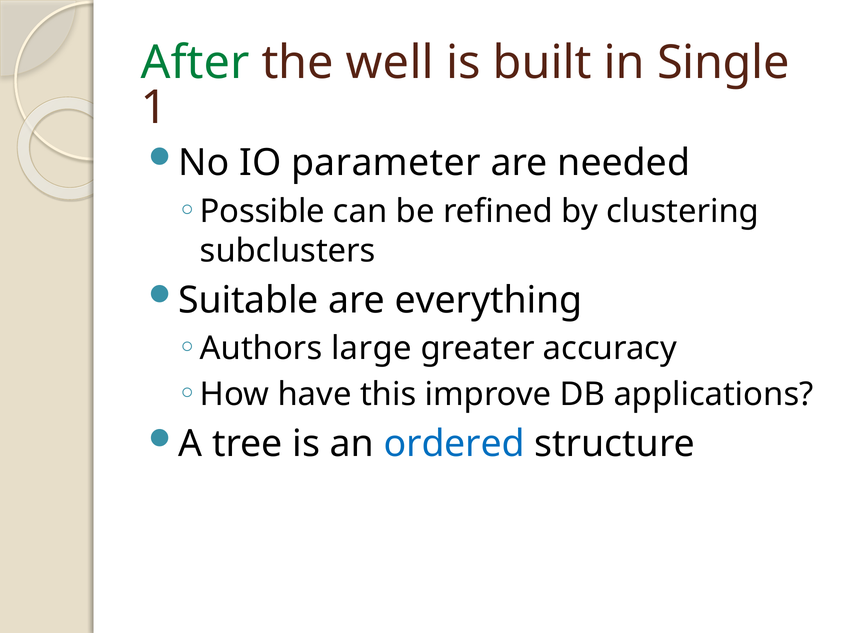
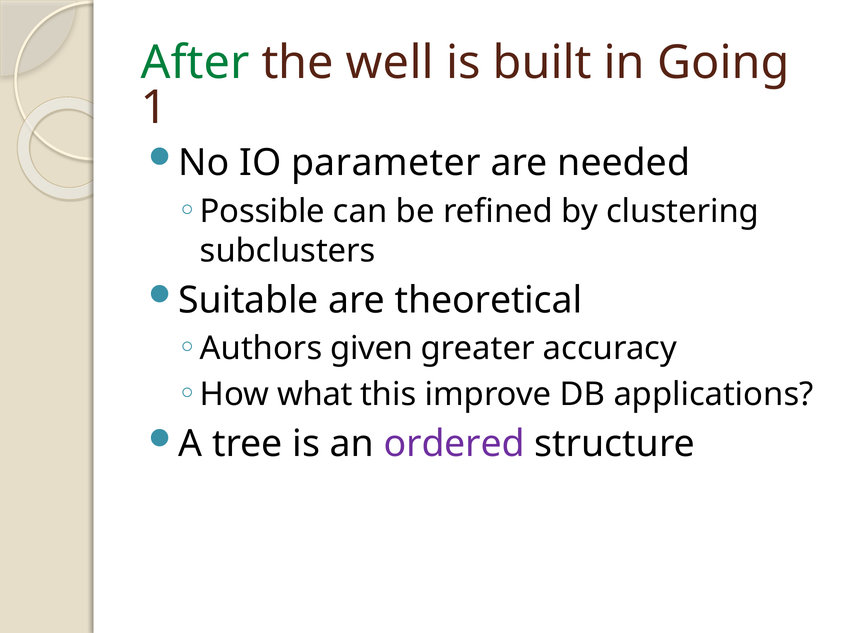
Single: Single -> Going
everything: everything -> theoretical
large: large -> given
have: have -> what
ordered colour: blue -> purple
